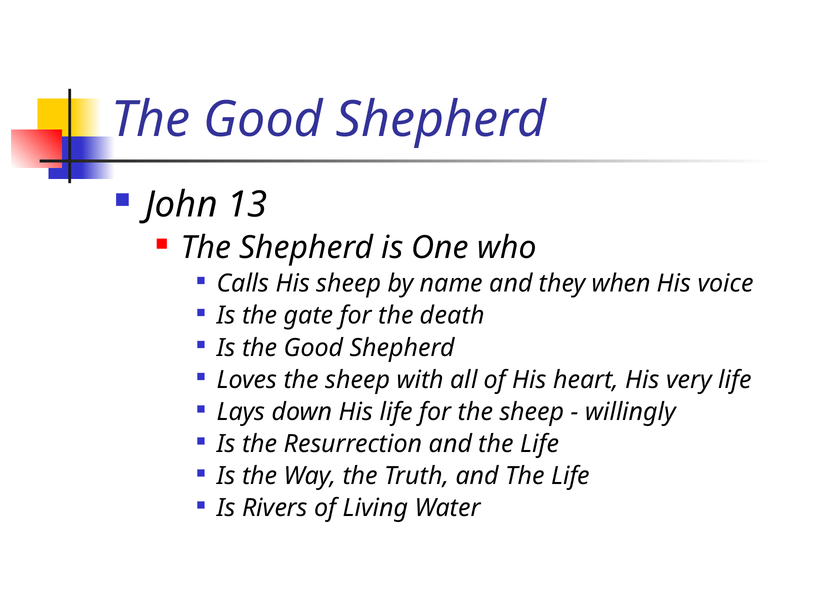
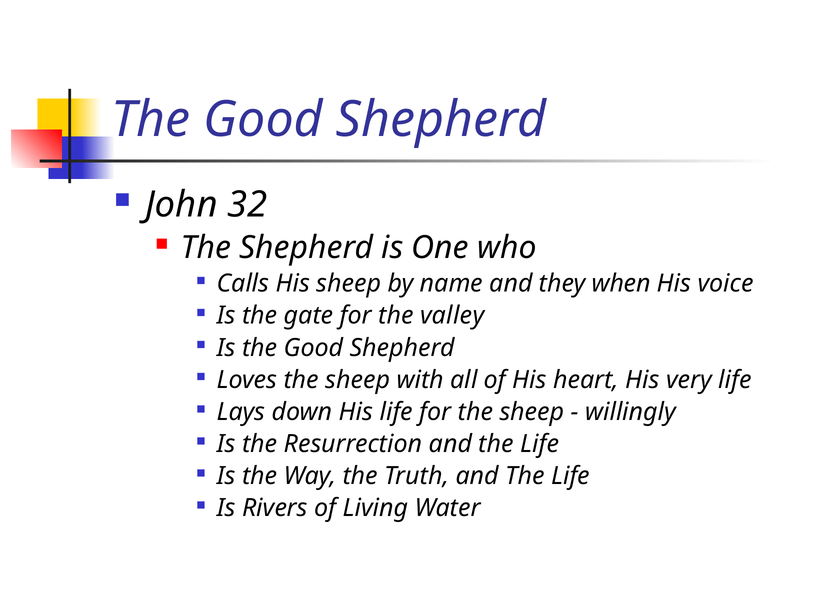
13: 13 -> 32
death: death -> valley
